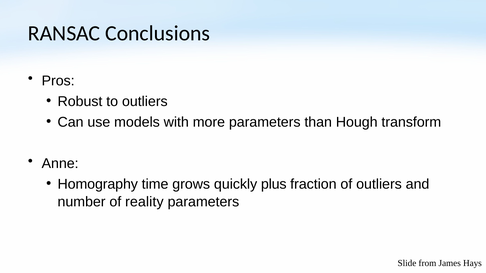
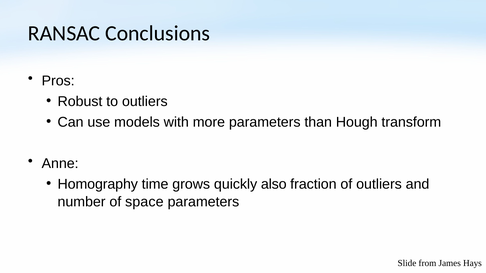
plus: plus -> also
reality: reality -> space
